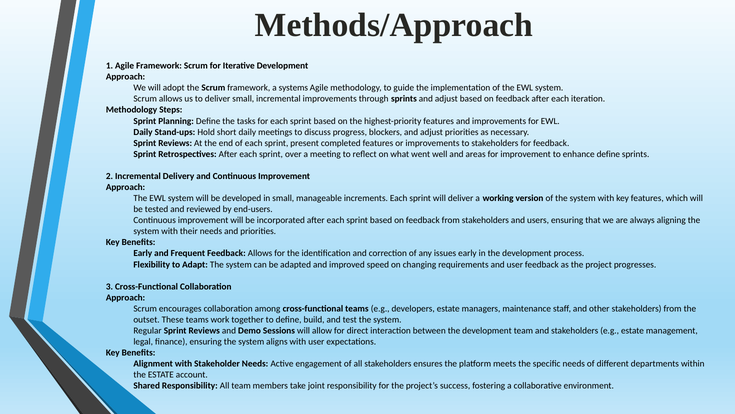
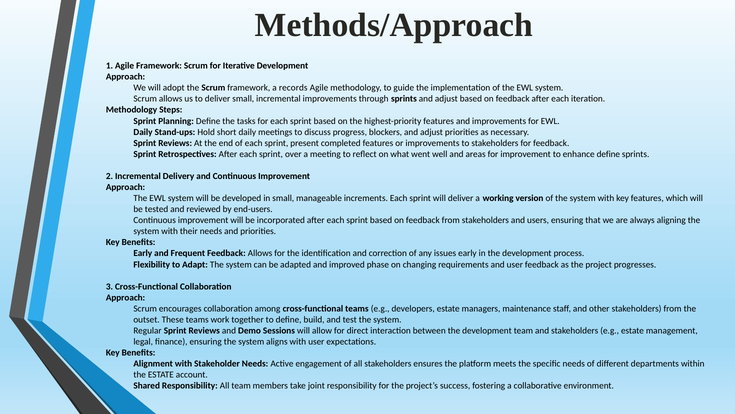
systems: systems -> records
speed: speed -> phase
